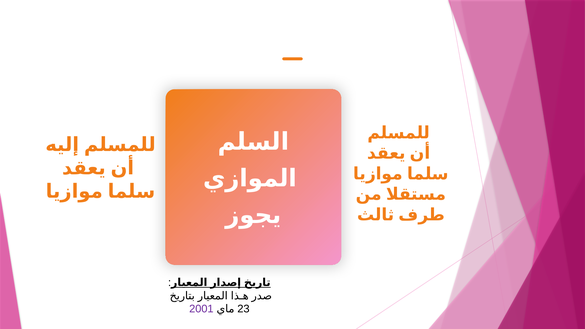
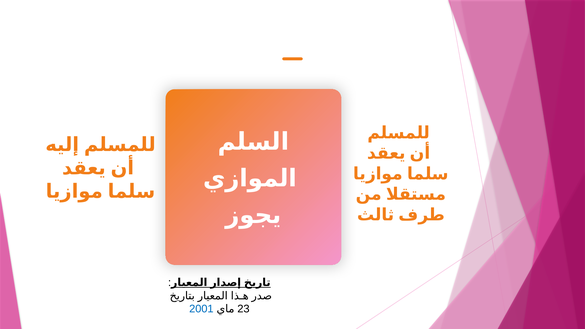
2001 colour: purple -> blue
